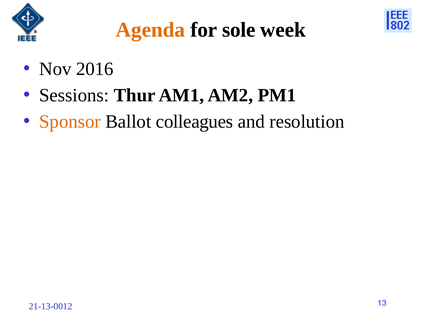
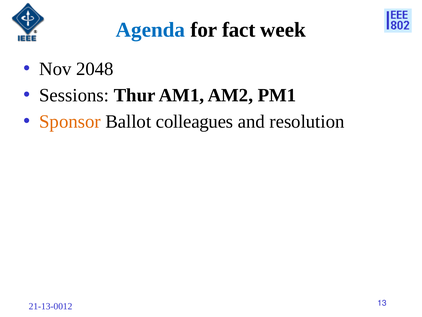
Agenda colour: orange -> blue
sole: sole -> fact
2016: 2016 -> 2048
